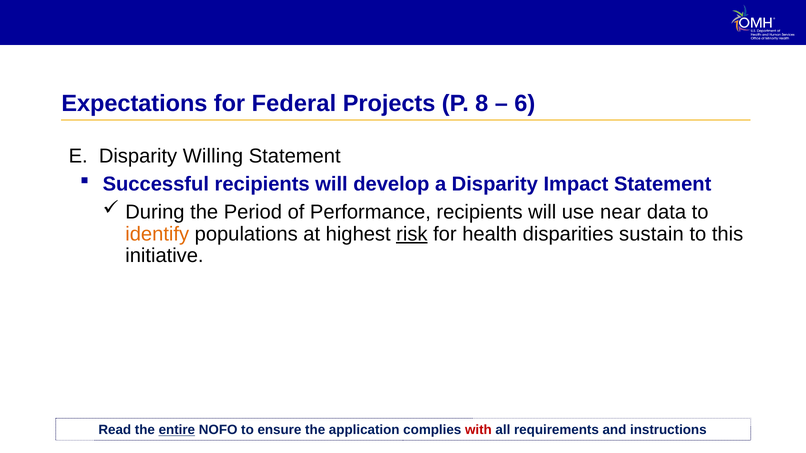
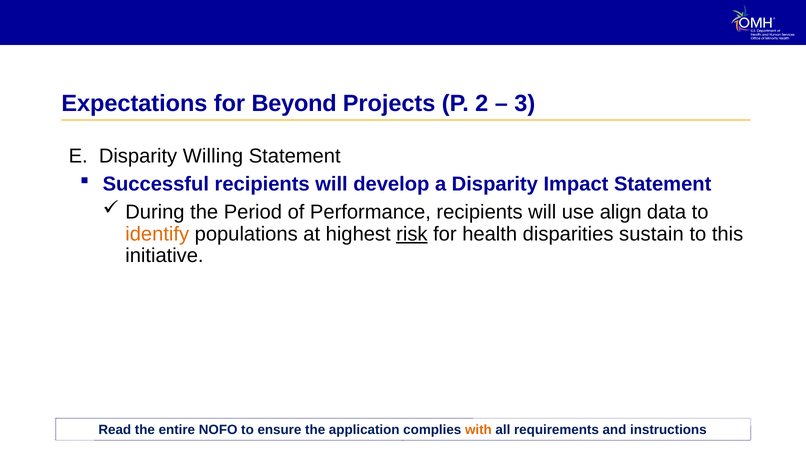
Federal: Federal -> Beyond
8: 8 -> 2
6: 6 -> 3
near: near -> align
entire underline: present -> none
with colour: red -> orange
